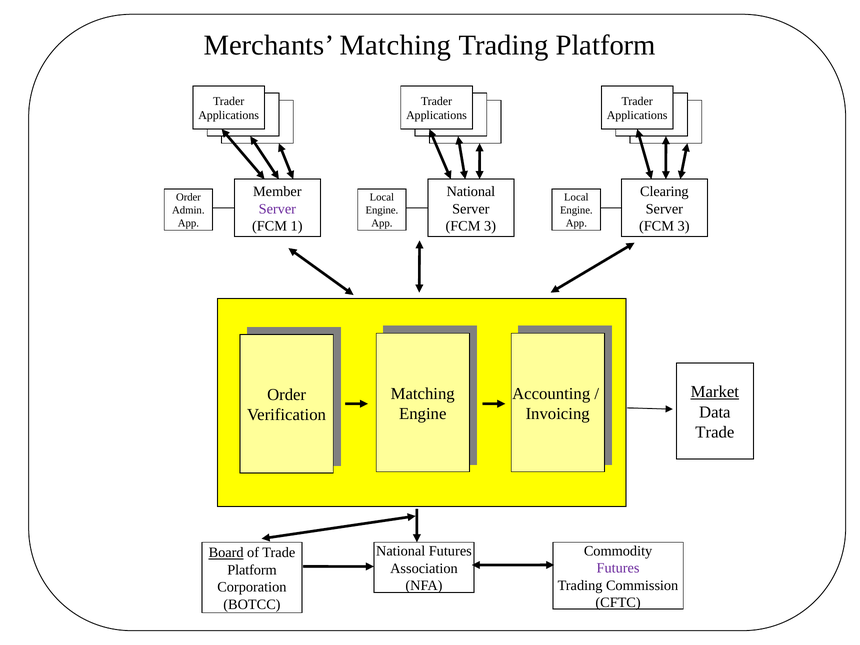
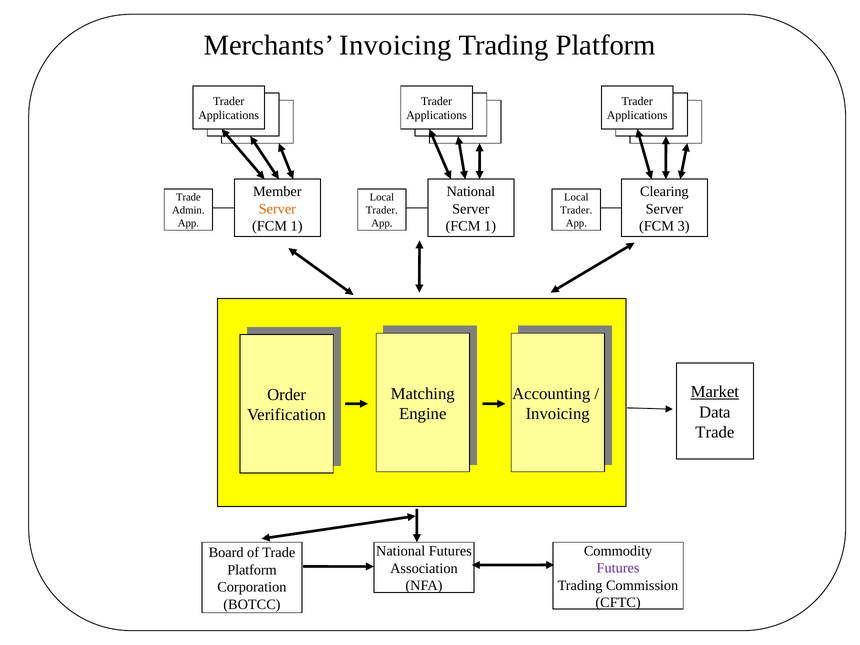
Merchants Matching: Matching -> Invoicing
Order at (188, 197): Order -> Trade
Server at (277, 209) colour: purple -> orange
Engine at (382, 210): Engine -> Trader
Engine at (576, 210): Engine -> Trader
3 at (490, 226): 3 -> 1
Board underline: present -> none
